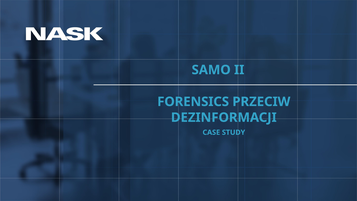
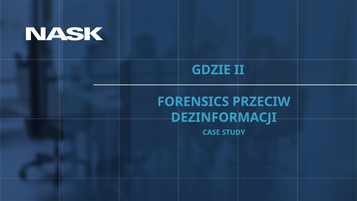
SAMO: SAMO -> GDZIE
